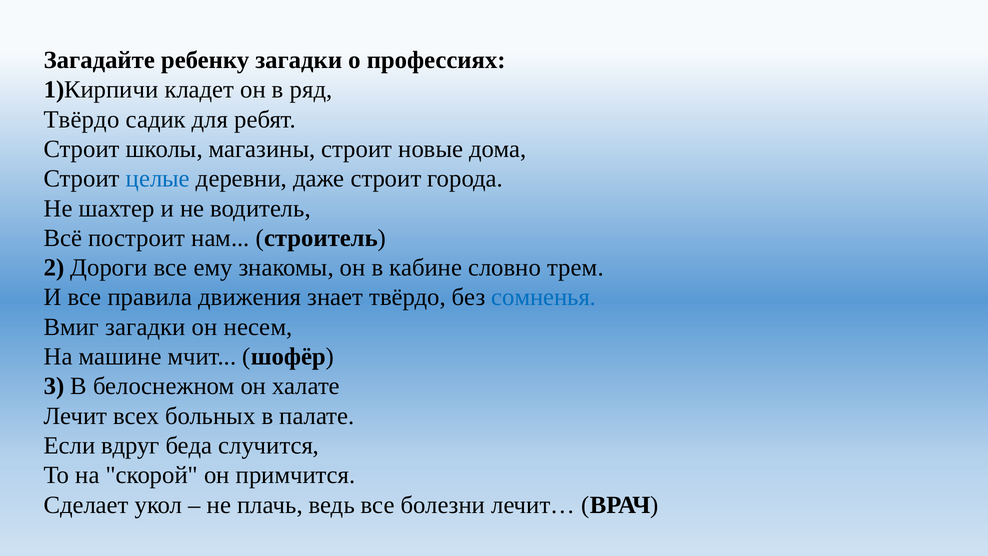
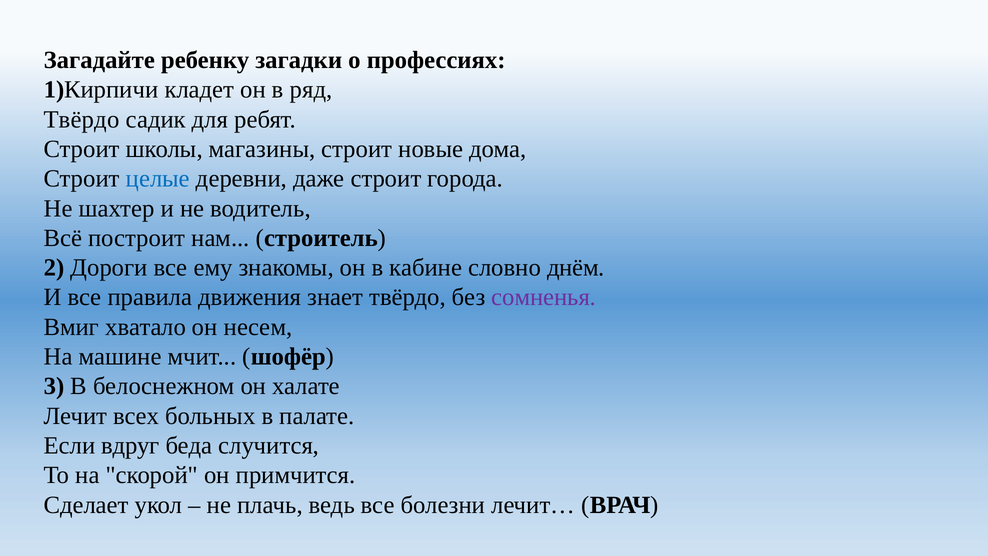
трем: трем -> днём
сомненья colour: blue -> purple
Вмиг загадки: загадки -> хватало
